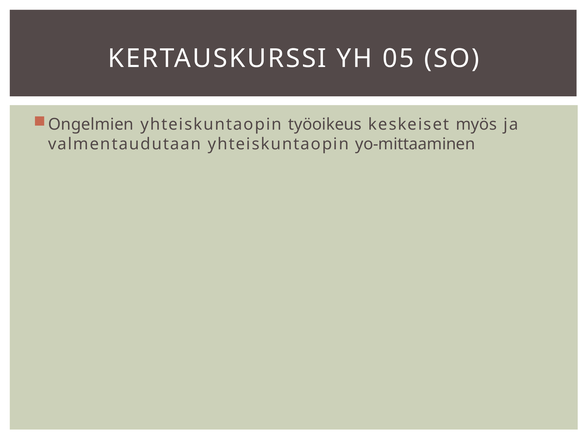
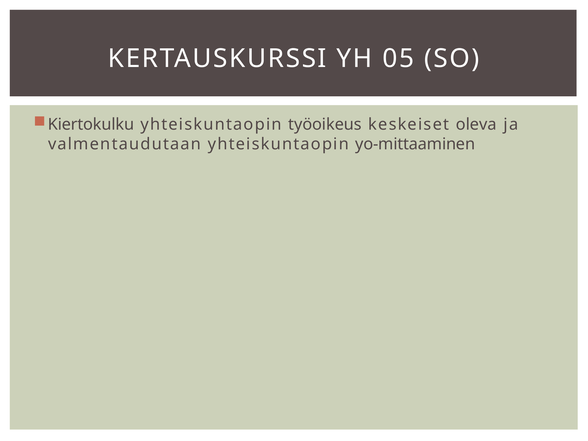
Ongelmien: Ongelmien -> Kiertokulku
myös: myös -> oleva
